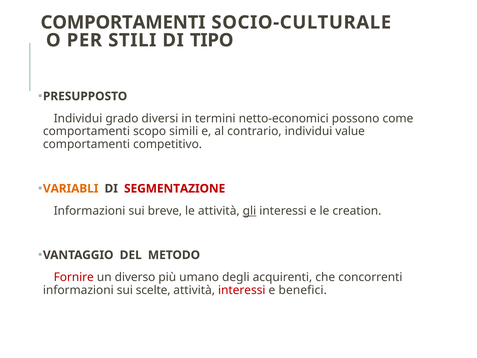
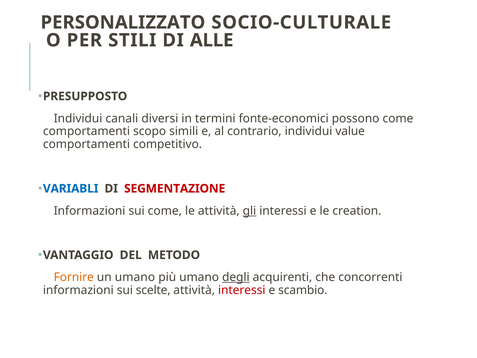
COMPORTAMENTI at (123, 22): COMPORTAMENTI -> PERSONALIZZATO
TIPO: TIPO -> ALLE
grado: grado -> canali
netto-economici: netto-economici -> fonte-economici
VARIABLI colour: orange -> blue
sui breve: breve -> come
Fornire colour: red -> orange
un diverso: diverso -> umano
degli underline: none -> present
benefici: benefici -> scambio
